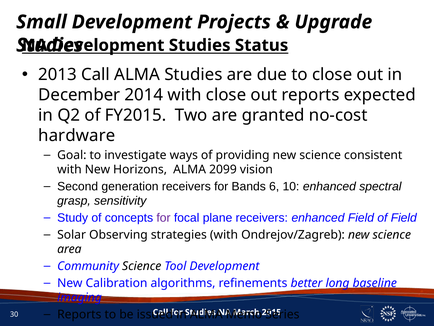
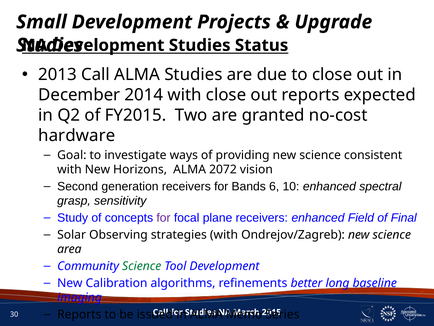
2099: 2099 -> 2072
of Field: Field -> Final
Science at (142, 266) colour: black -> green
